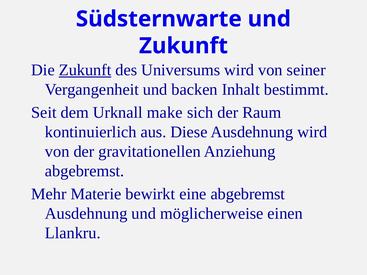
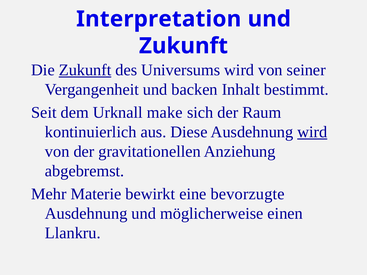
Südsternwarte: Südsternwarte -> Interpretation
wird at (312, 132) underline: none -> present
eine abgebremst: abgebremst -> bevorzugte
